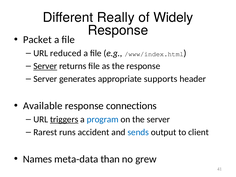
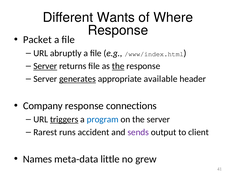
Really: Really -> Wants
Widely: Widely -> Where
reduced: reduced -> abruptly
the at (118, 66) underline: none -> present
generates underline: none -> present
supports: supports -> available
Available: Available -> Company
sends colour: blue -> purple
than: than -> little
